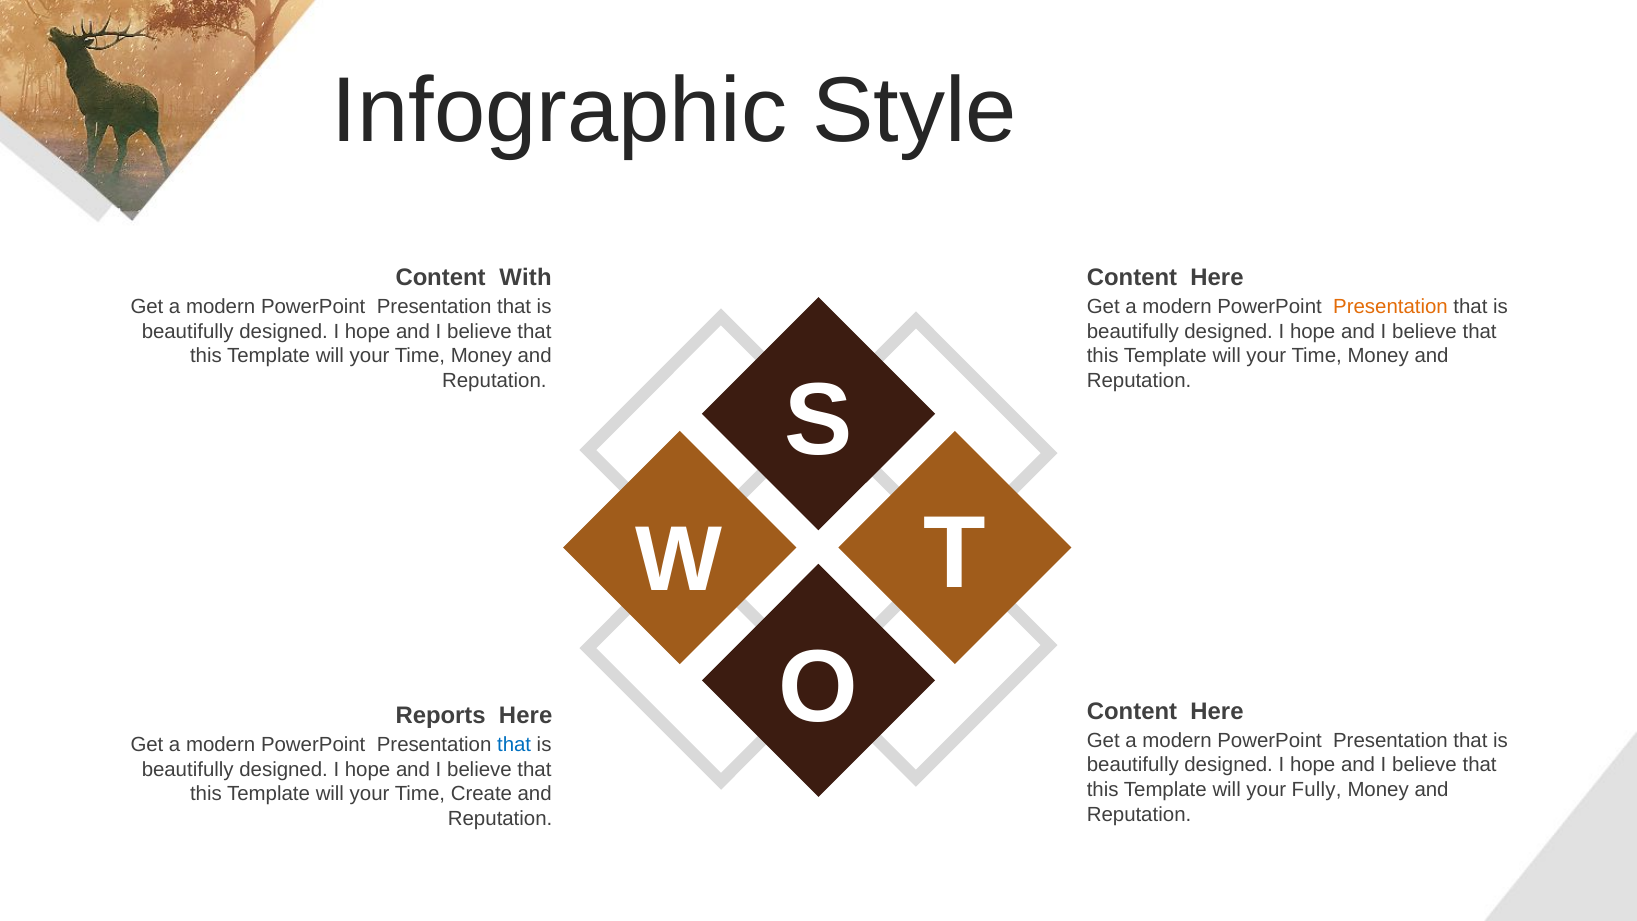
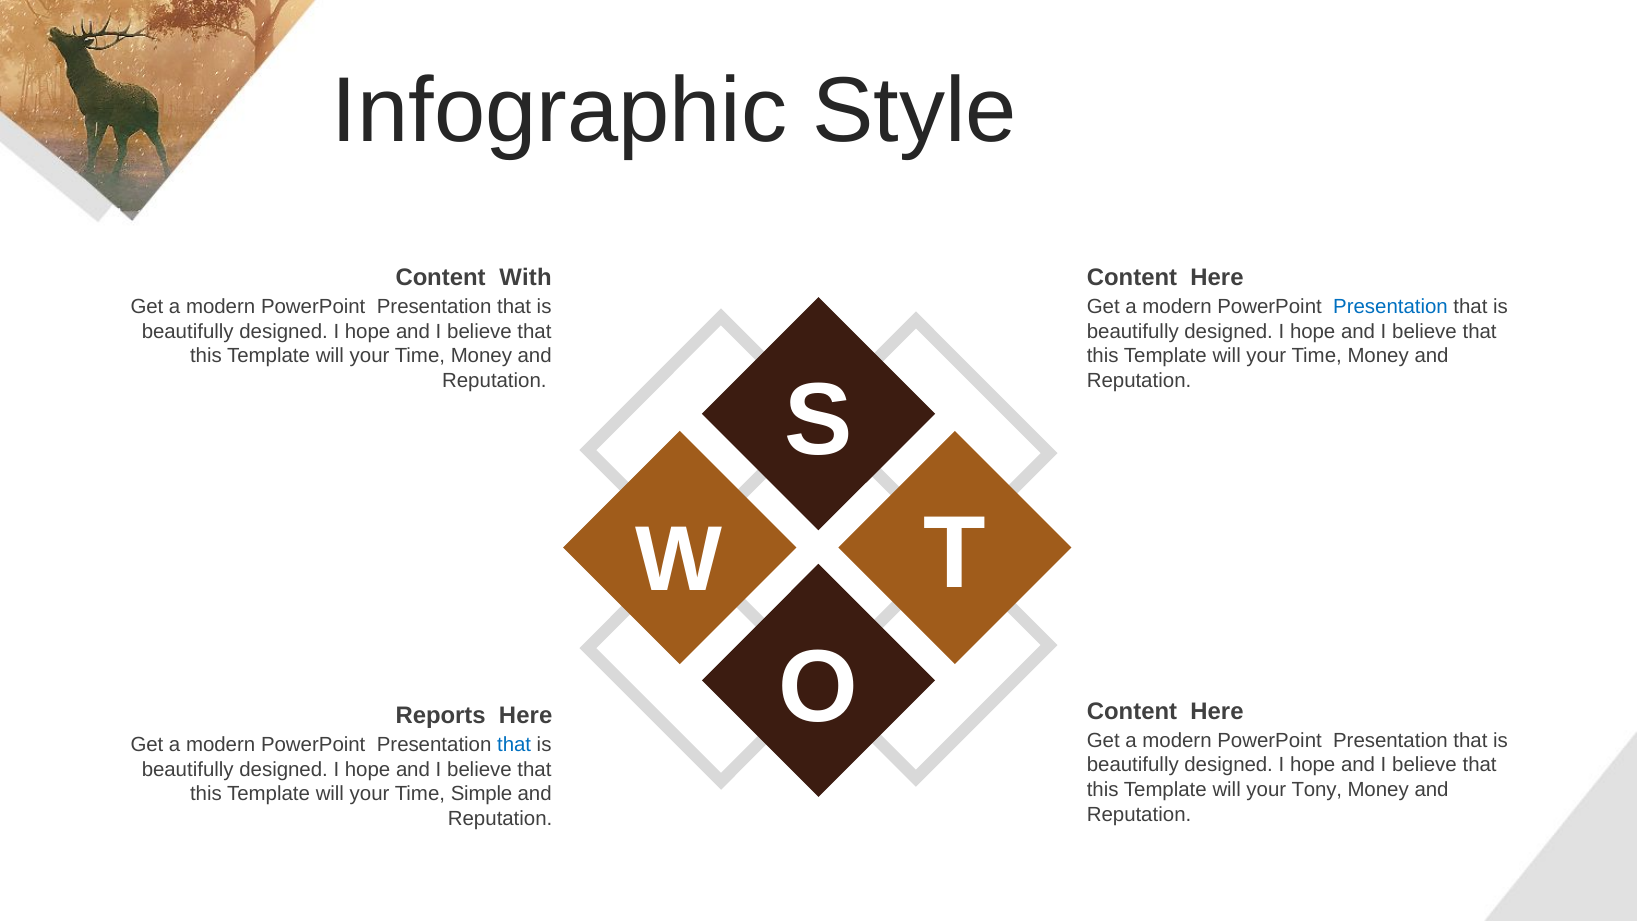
Presentation at (1390, 307) colour: orange -> blue
Fully: Fully -> Tony
Create: Create -> Simple
